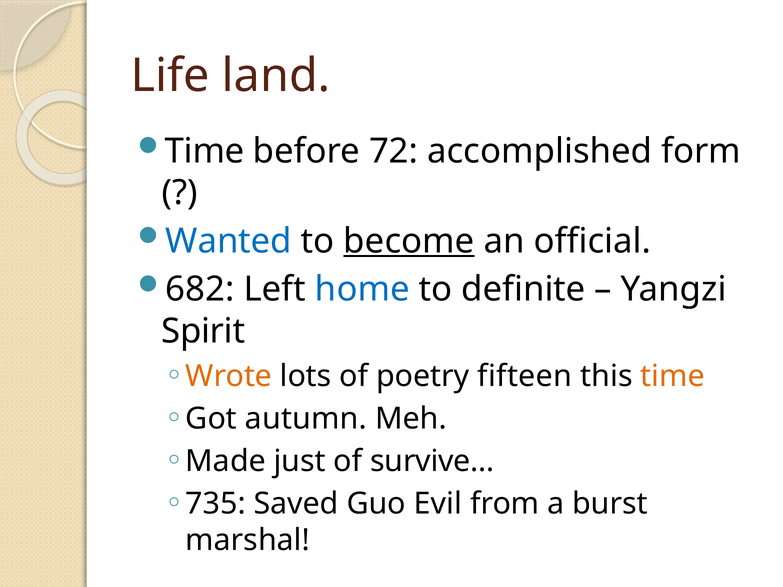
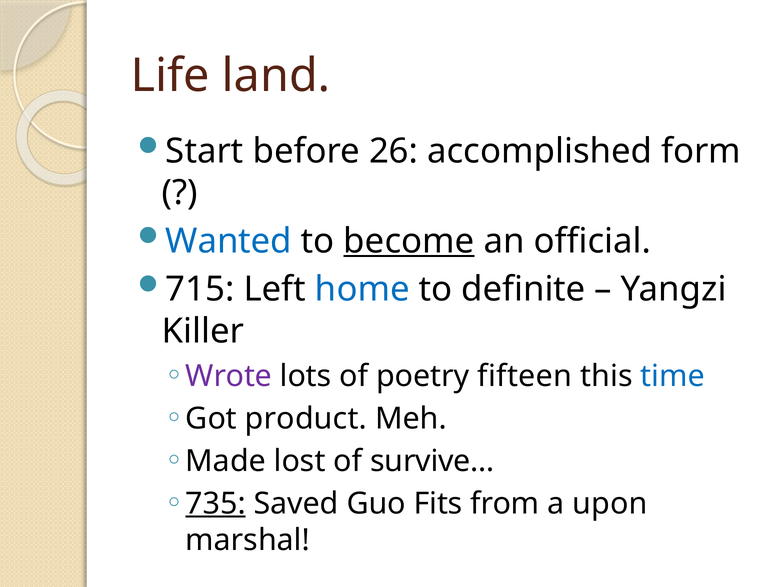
Time at (205, 151): Time -> Start
72: 72 -> 26
682: 682 -> 715
Spirit: Spirit -> Killer
Wrote colour: orange -> purple
time at (673, 376) colour: orange -> blue
autumn: autumn -> product
just: just -> lost
735 underline: none -> present
Evil: Evil -> Fits
burst: burst -> upon
